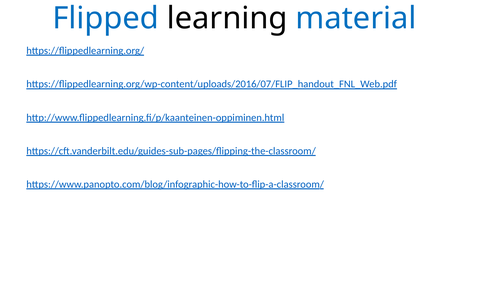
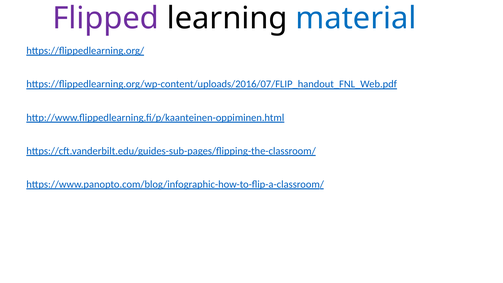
Flipped colour: blue -> purple
